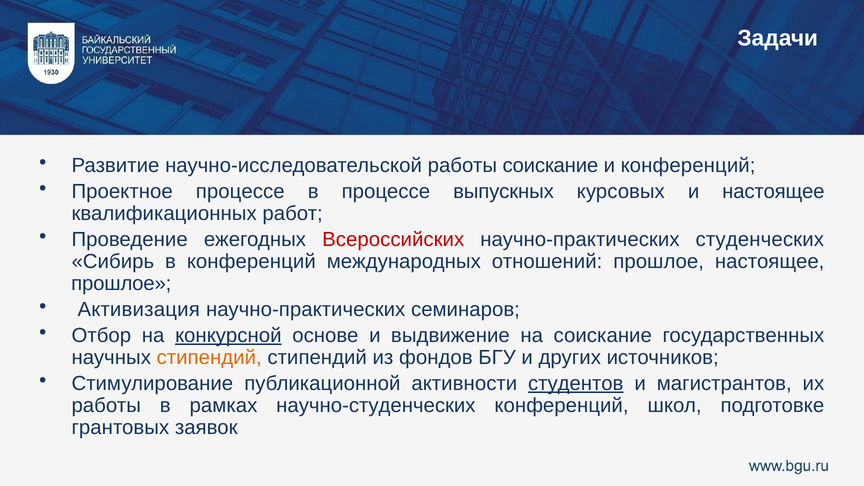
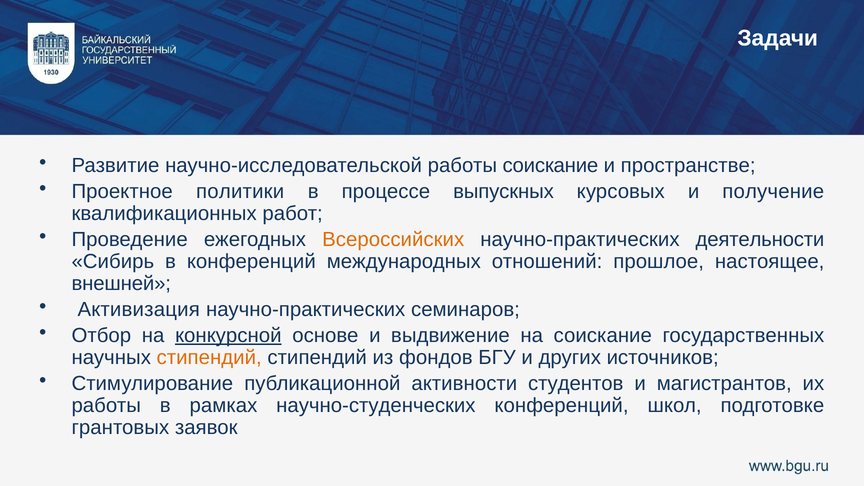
и конференций: конференций -> пространстве
Проектное процессе: процессе -> политики
и настоящее: настоящее -> получение
Всероссийских colour: red -> orange
студенческих: студенческих -> деятельности
прошлое at (121, 284): прошлое -> внешней
студентов underline: present -> none
